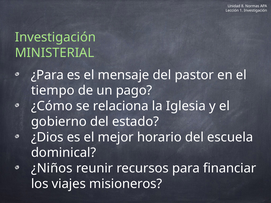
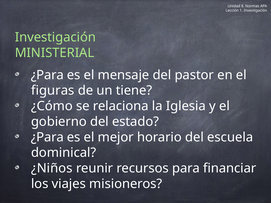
tiempo: tiempo -> figuras
pago: pago -> tiene
¿Dios at (47, 137): ¿Dios -> ¿Para
